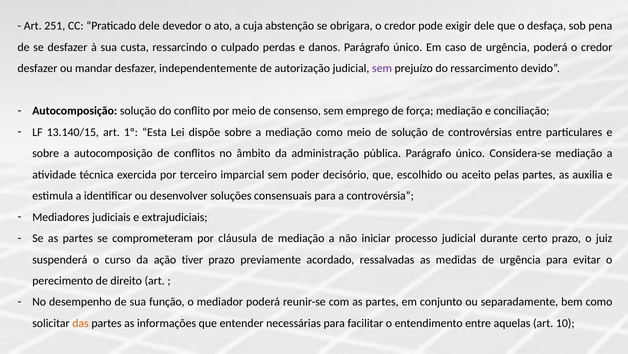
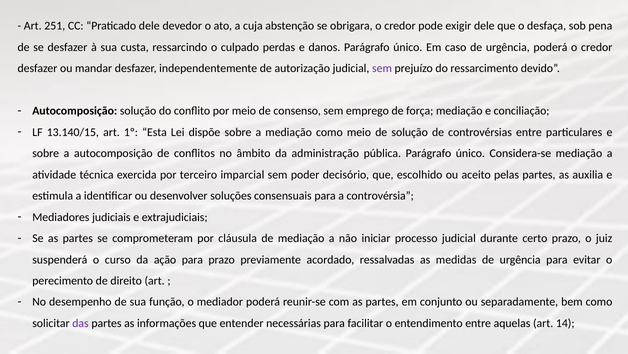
ação tiver: tiver -> para
das colour: orange -> purple
10: 10 -> 14
